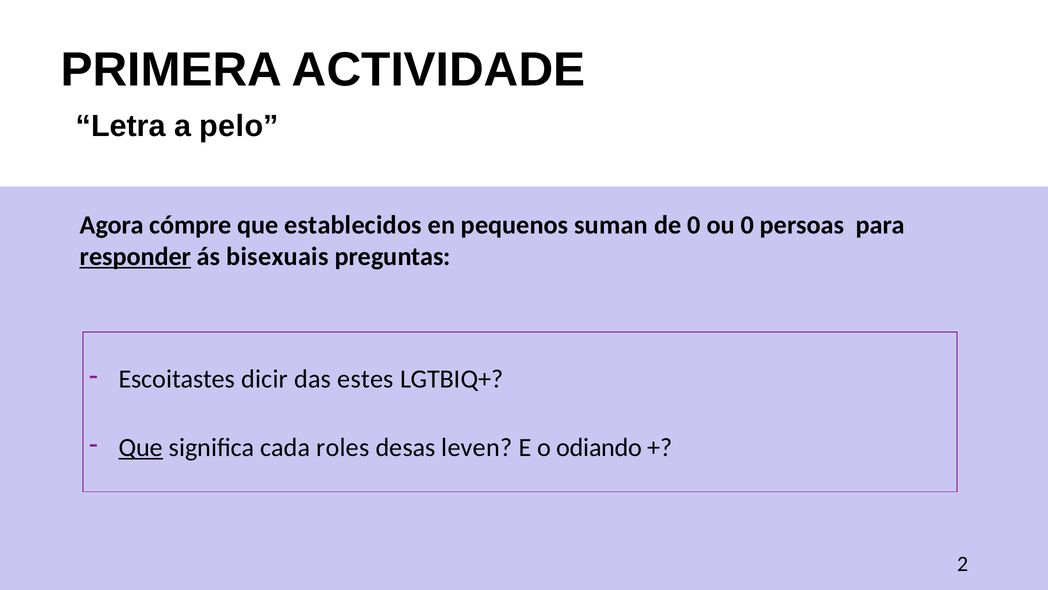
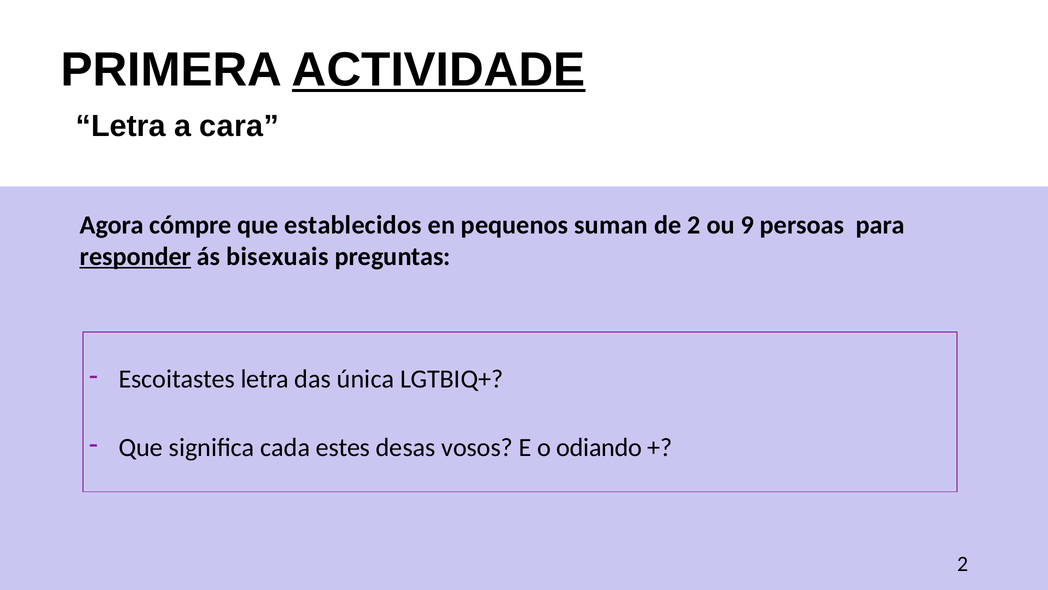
ACTIVIDADE underline: none -> present
pelo: pelo -> cara
de 0: 0 -> 2
ou 0: 0 -> 9
Escoitastes dicir: dicir -> letra
estes: estes -> única
Que at (141, 447) underline: present -> none
roles: roles -> estes
leven: leven -> vosos
